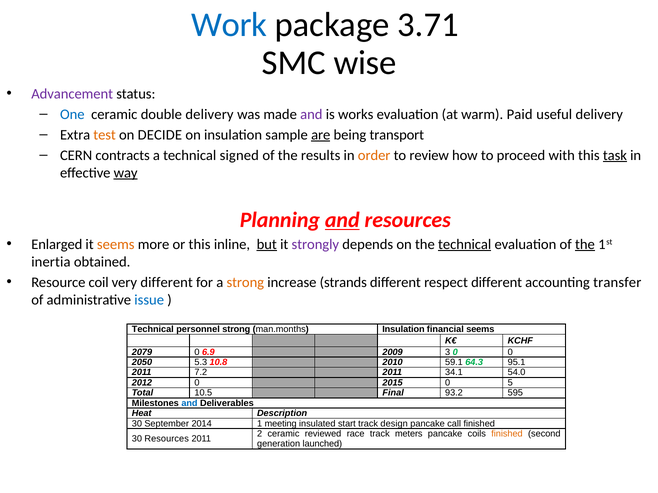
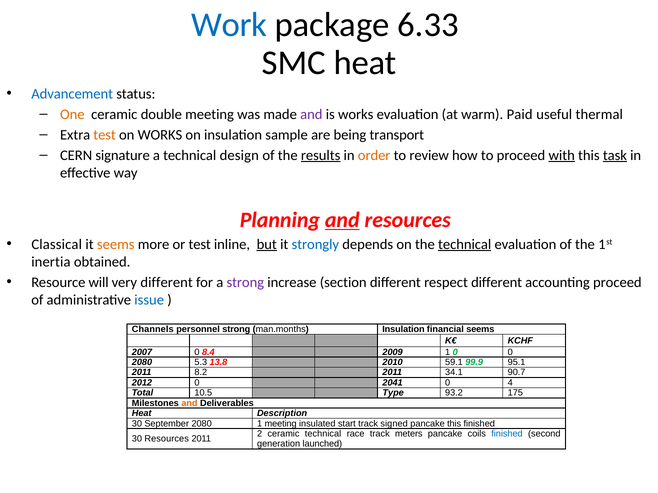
3.71: 3.71 -> 6.33
SMC wise: wise -> heat
Advancement colour: purple -> blue
One colour: blue -> orange
double delivery: delivery -> meeting
useful delivery: delivery -> thermal
on DECIDE: DECIDE -> WORKS
are underline: present -> none
contracts: contracts -> signature
signed: signed -> design
results underline: none -> present
with underline: none -> present
way underline: present -> none
Enlarged: Enlarged -> Classical
or this: this -> test
strongly colour: purple -> blue
the at (585, 245) underline: present -> none
coil: coil -> will
strong at (245, 283) colour: orange -> purple
strands: strands -> section
accounting transfer: transfer -> proceed
Technical at (153, 330): Technical -> Channels
2079: 2079 -> 2007
6.9: 6.9 -> 8.4
2009 3: 3 -> 1
2050 at (142, 363): 2050 -> 2080
10.8: 10.8 -> 13.8
64.3: 64.3 -> 99.9
7.2: 7.2 -> 8.2
54.0: 54.0 -> 90.7
2015: 2015 -> 2041
5: 5 -> 4
Final: Final -> Type
595: 595 -> 175
and at (189, 404) colour: blue -> orange
September 2014: 2014 -> 2080
design: design -> signed
pancake call: call -> this
ceramic reviewed: reviewed -> technical
finished at (507, 434) colour: orange -> blue
